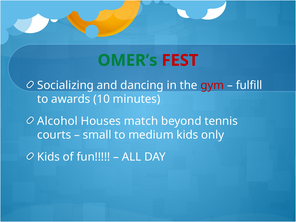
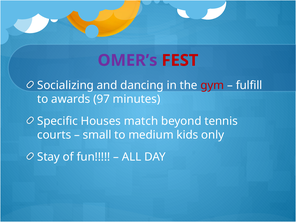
OMER’s colour: green -> purple
10: 10 -> 97
Alcohol: Alcohol -> Specific
Kids at (48, 157): Kids -> Stay
